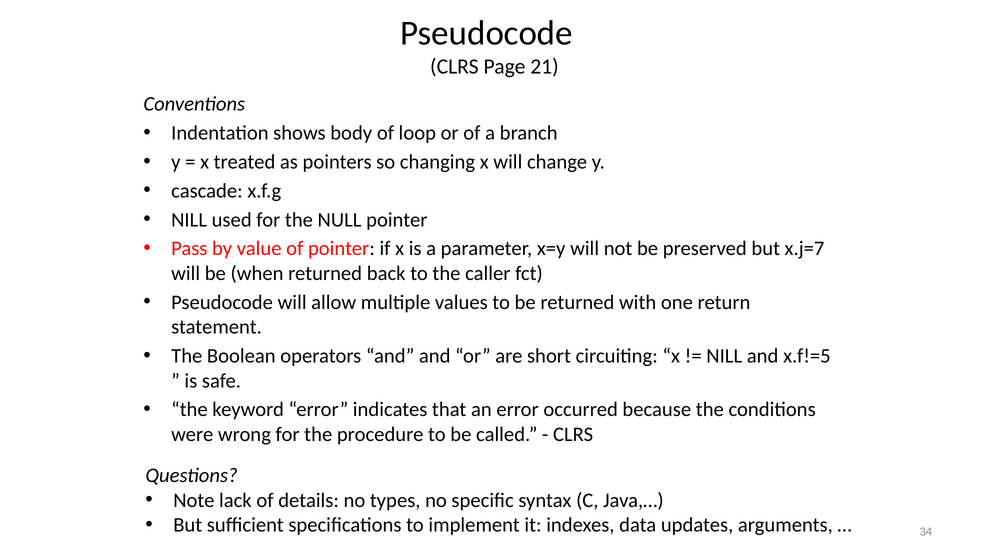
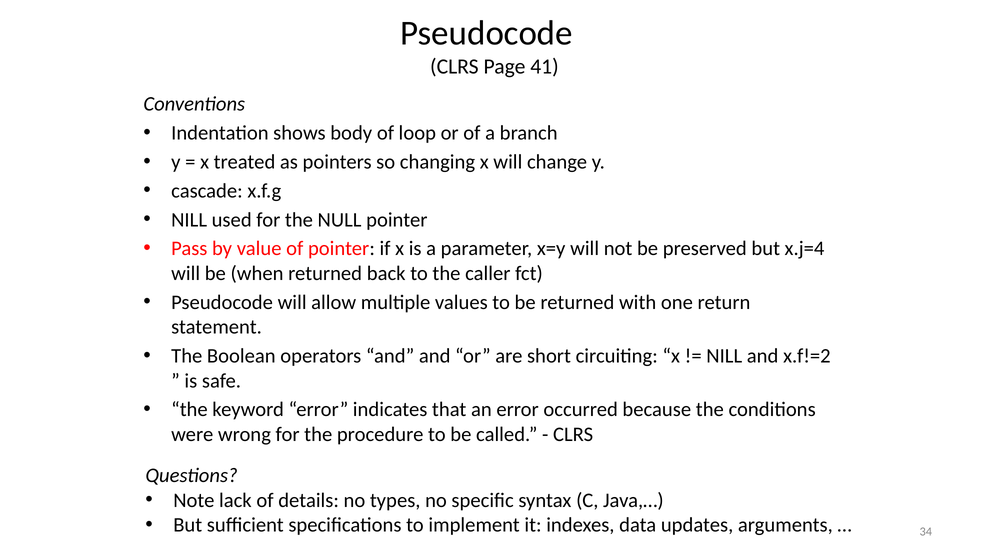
21: 21 -> 41
x.j=7: x.j=7 -> x.j=4
x.f!=5: x.f!=5 -> x.f!=2
